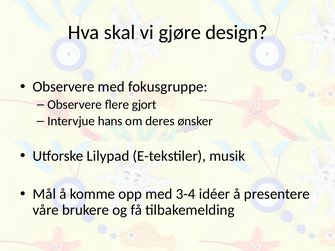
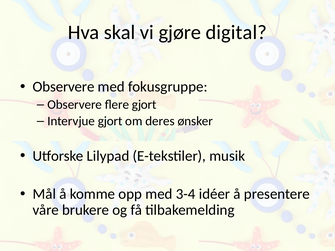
design: design -> digital
Intervjue hans: hans -> gjort
